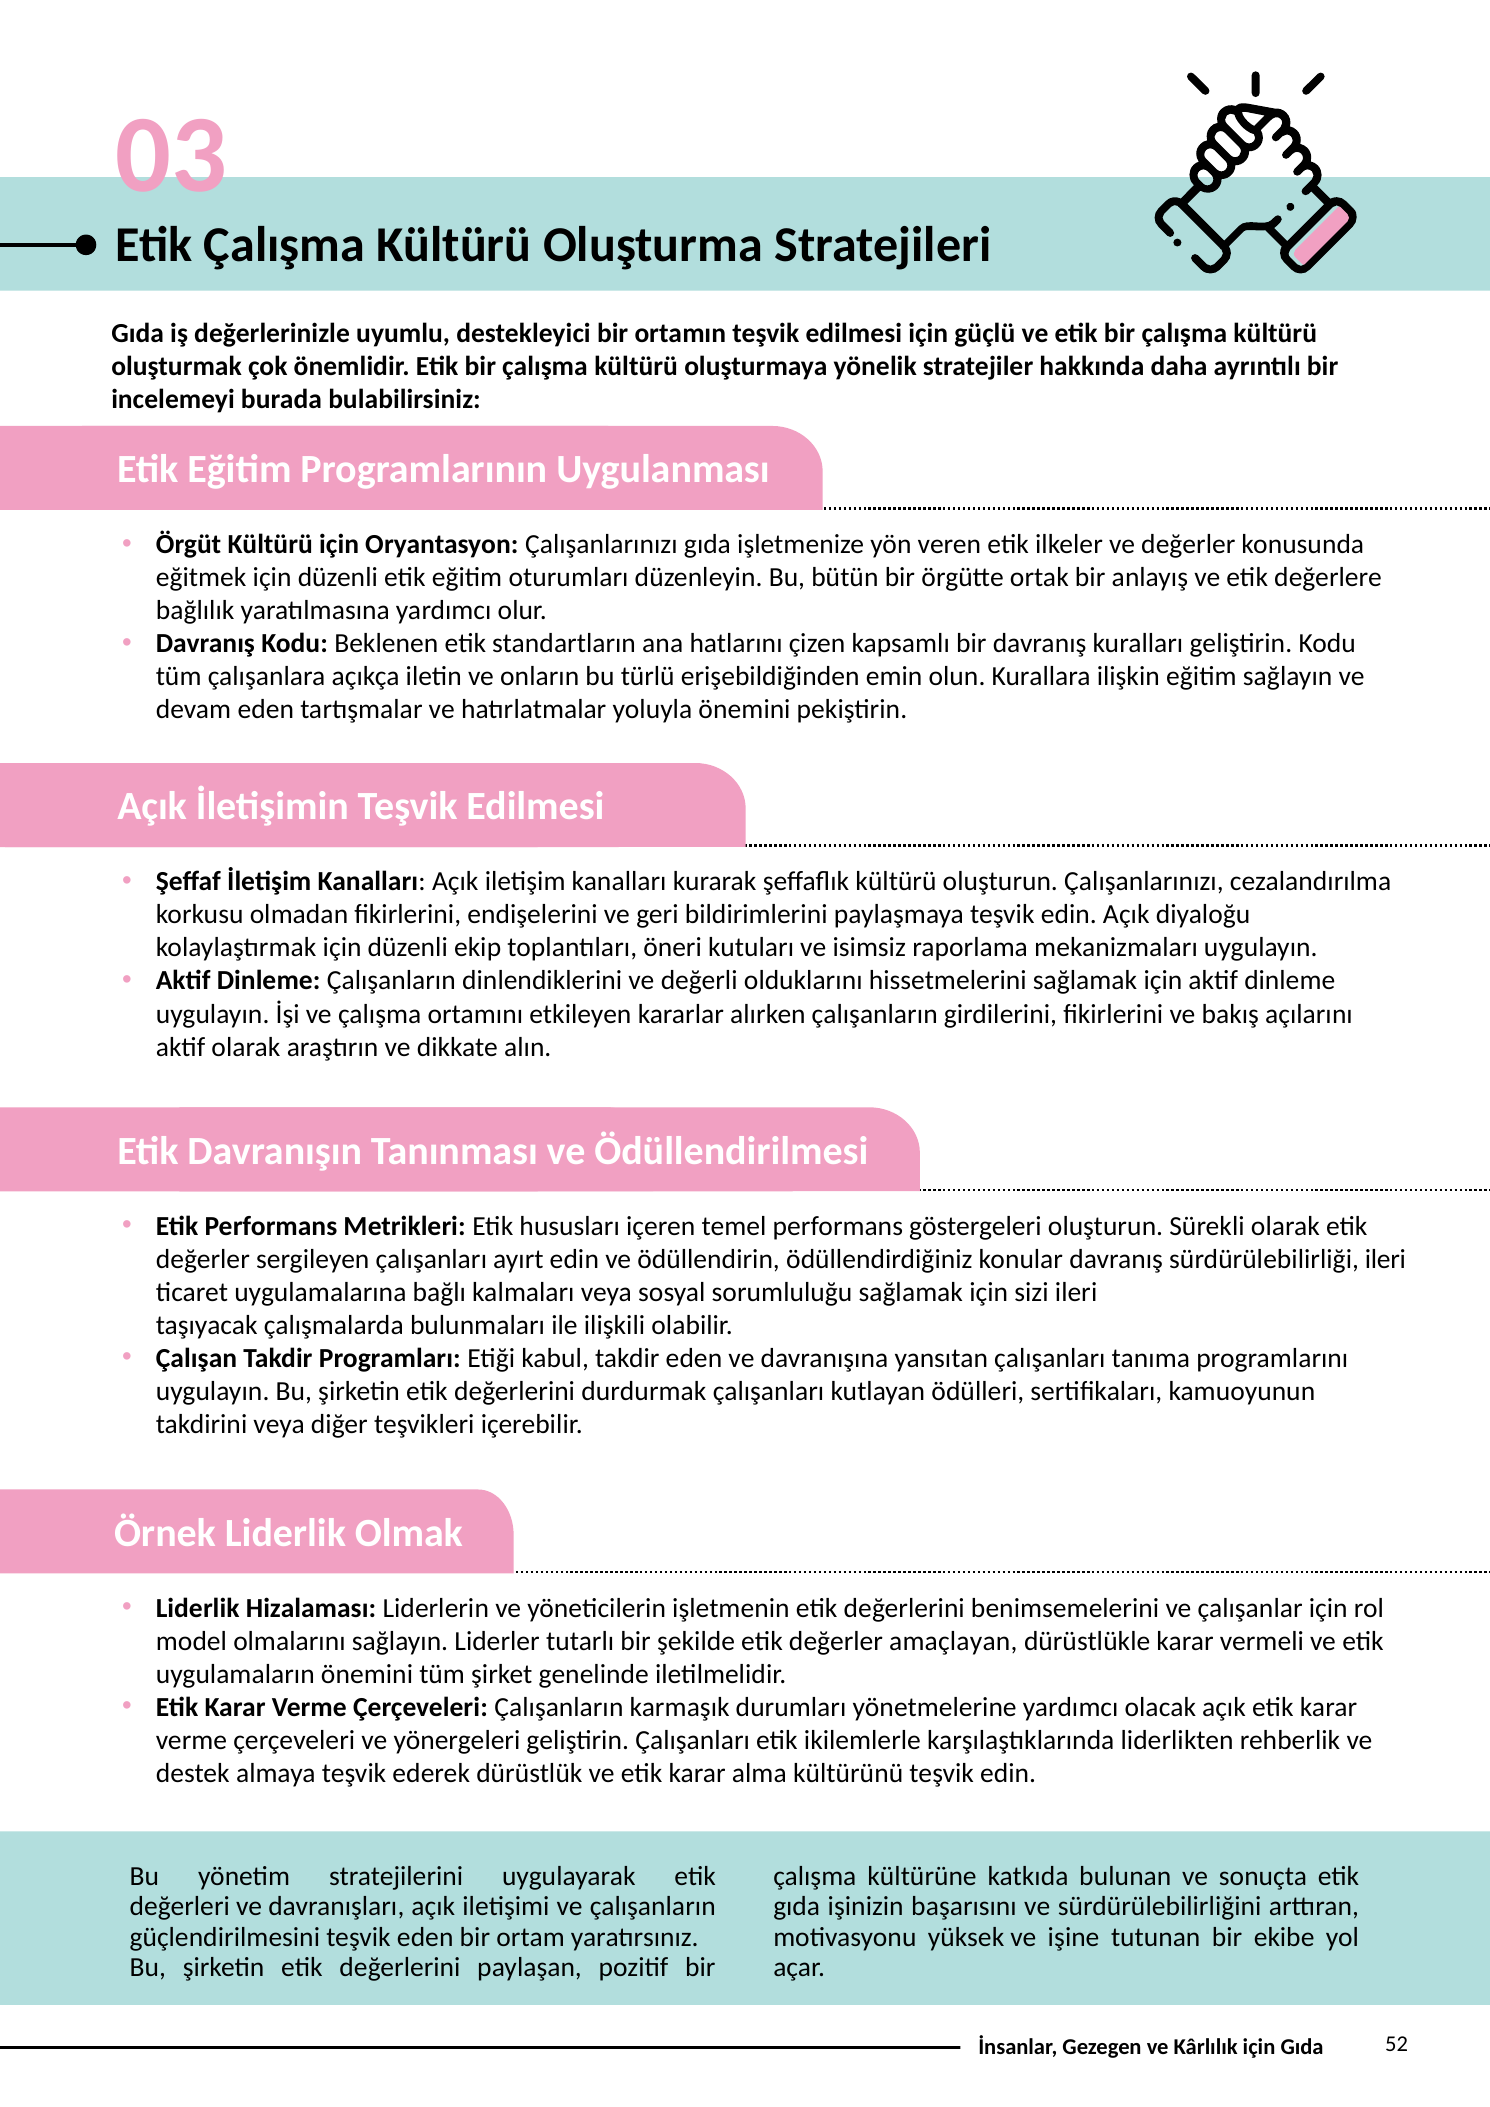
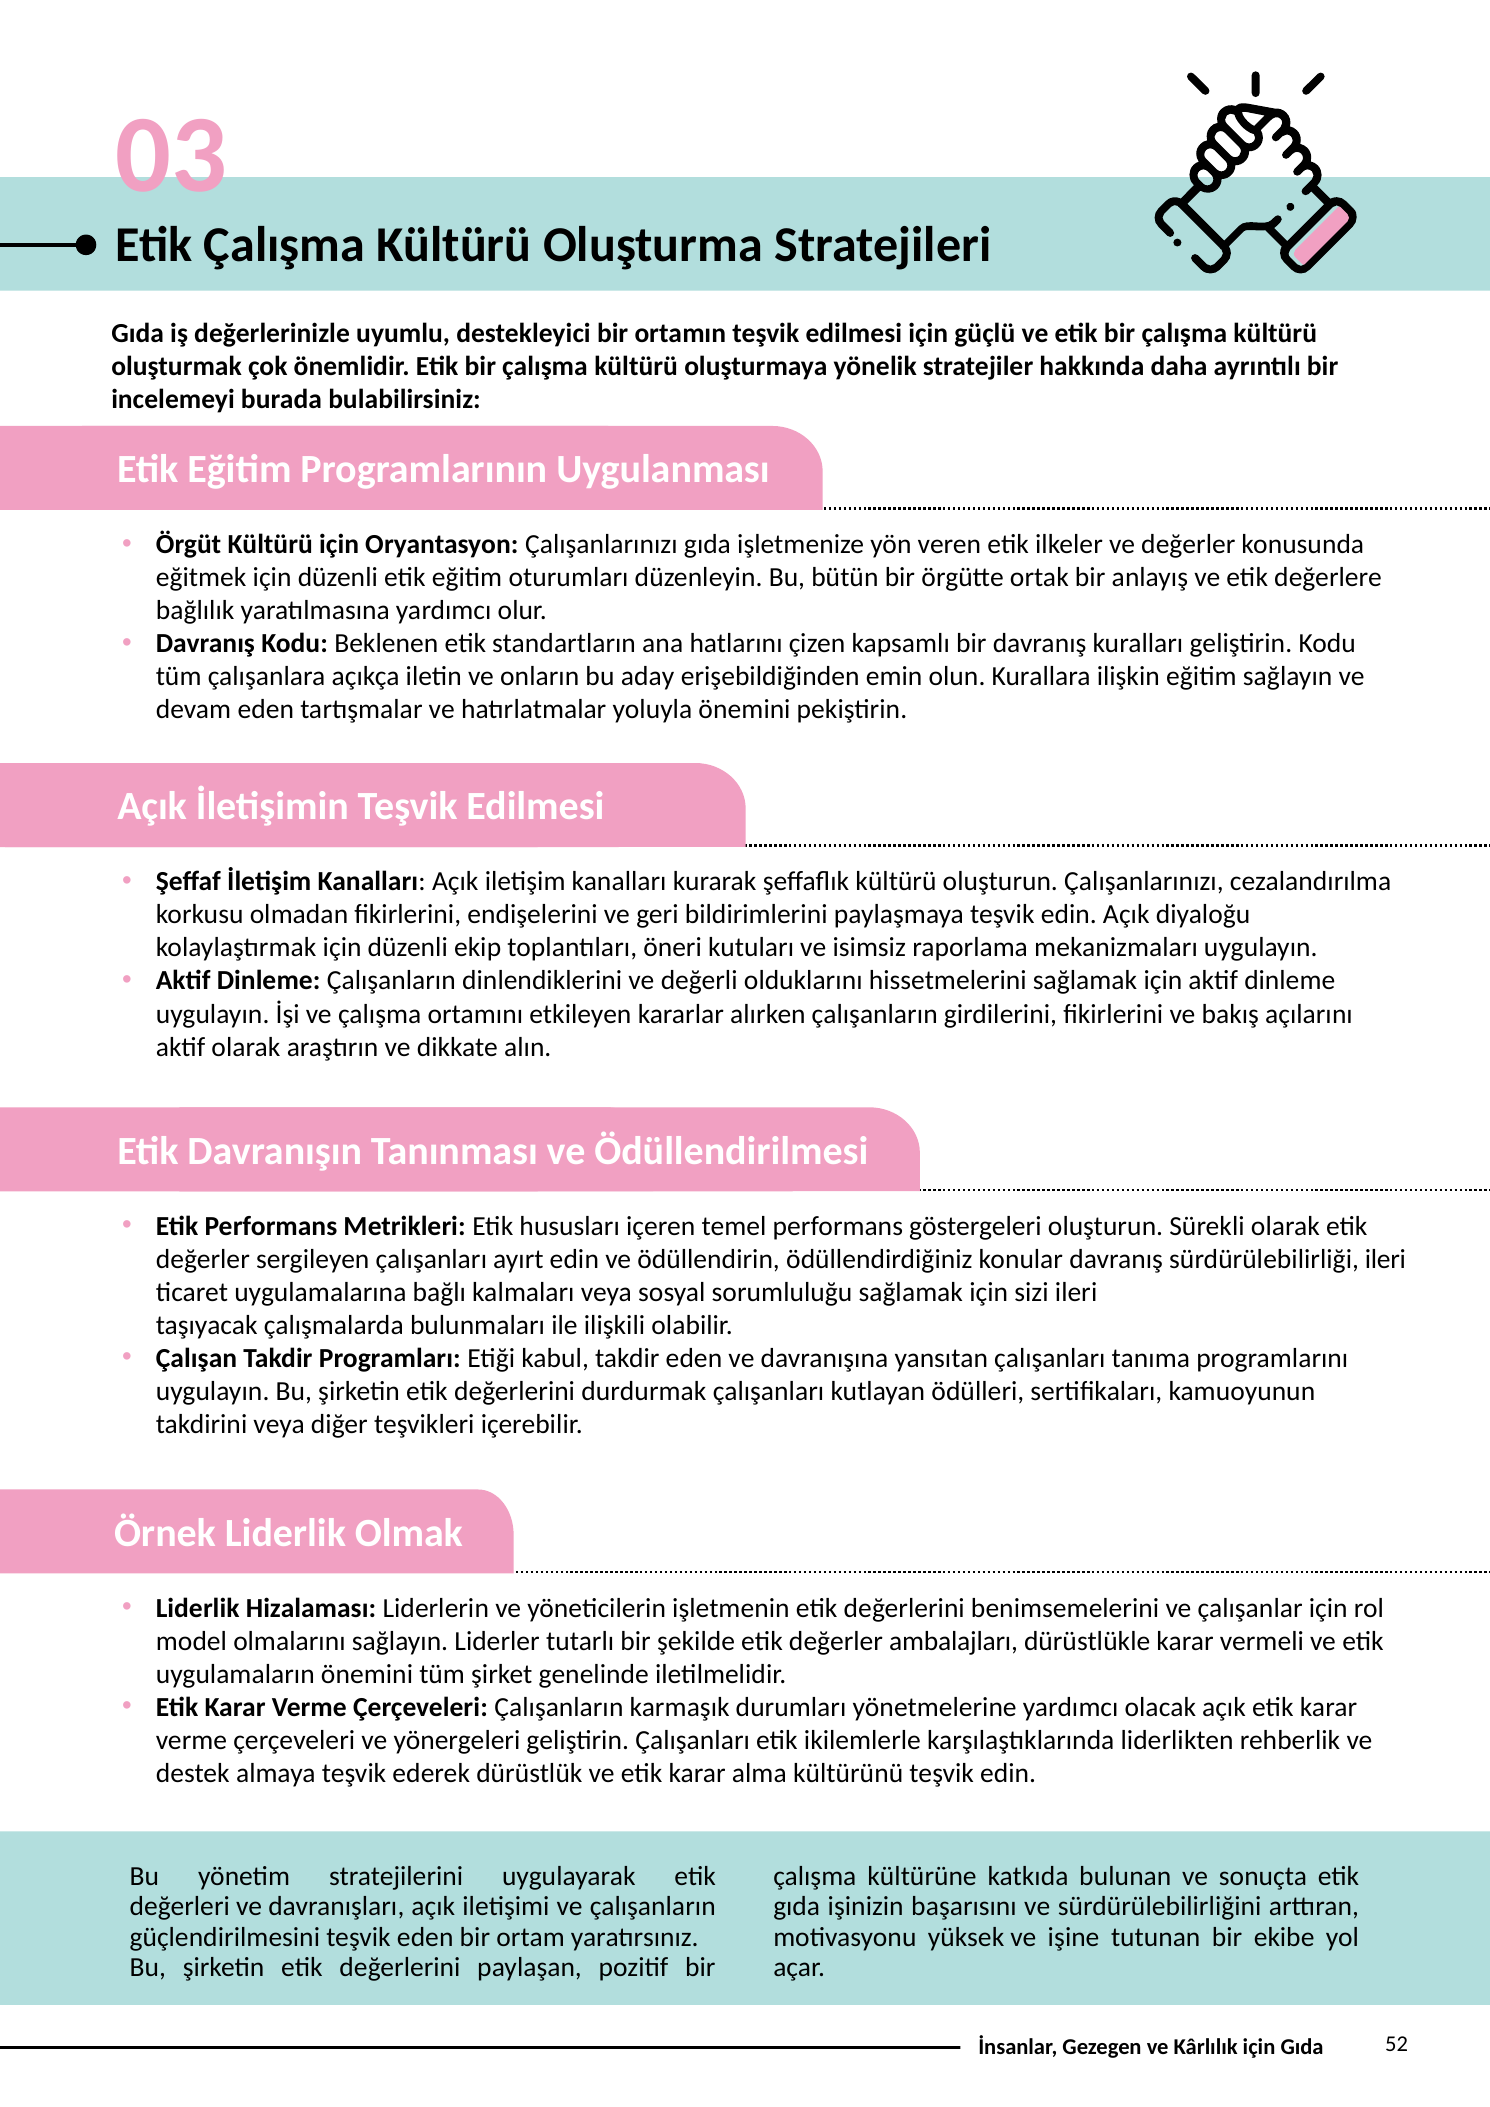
türlü: türlü -> aday
amaçlayan: amaçlayan -> ambalajları
